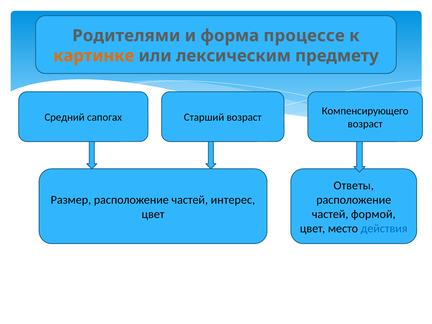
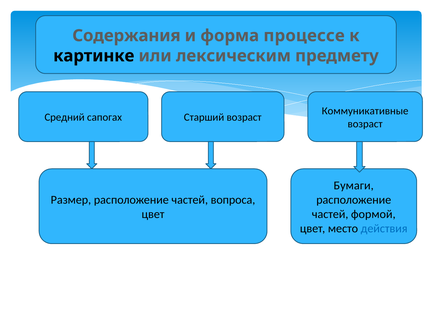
Родителями: Родителями -> Содержания
картинке colour: orange -> black
Компенсирующего: Компенсирующего -> Коммуникативные
Ответы: Ответы -> Бумаги
интерес: интерес -> вопроса
